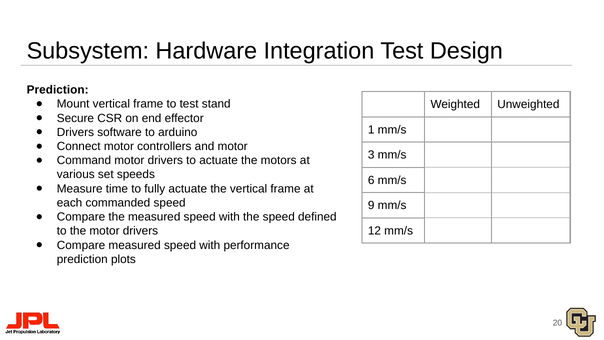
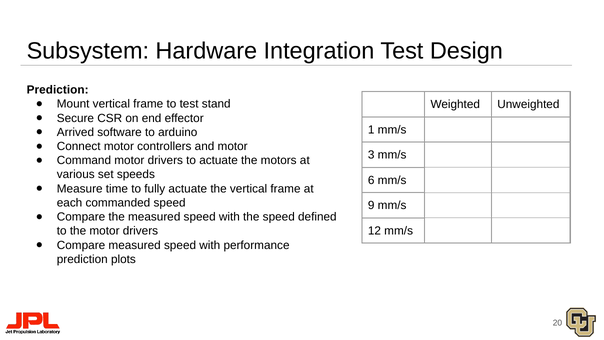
Drivers at (75, 132): Drivers -> Arrived
